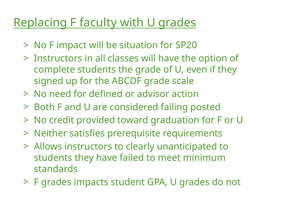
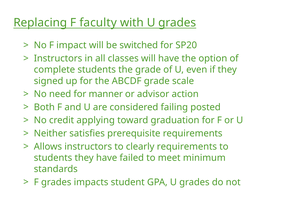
situation: situation -> switched
defined: defined -> manner
provided: provided -> applying
clearly unanticipated: unanticipated -> requirements
